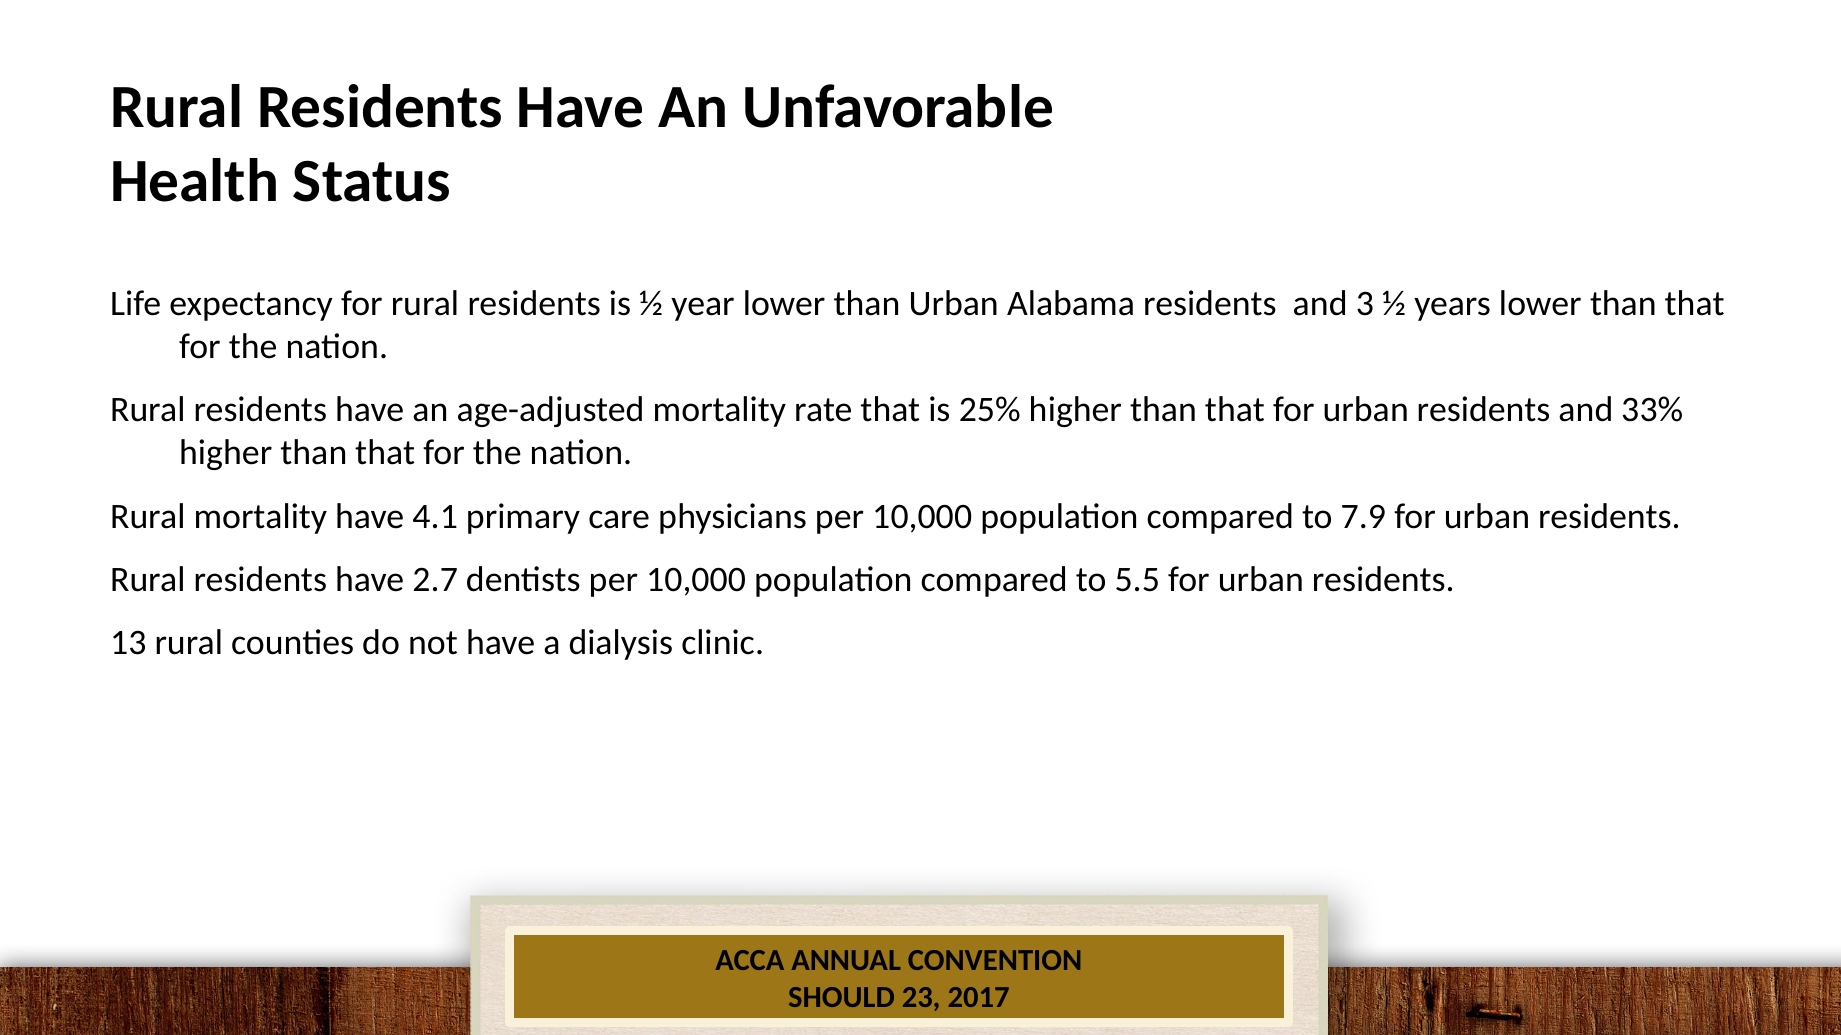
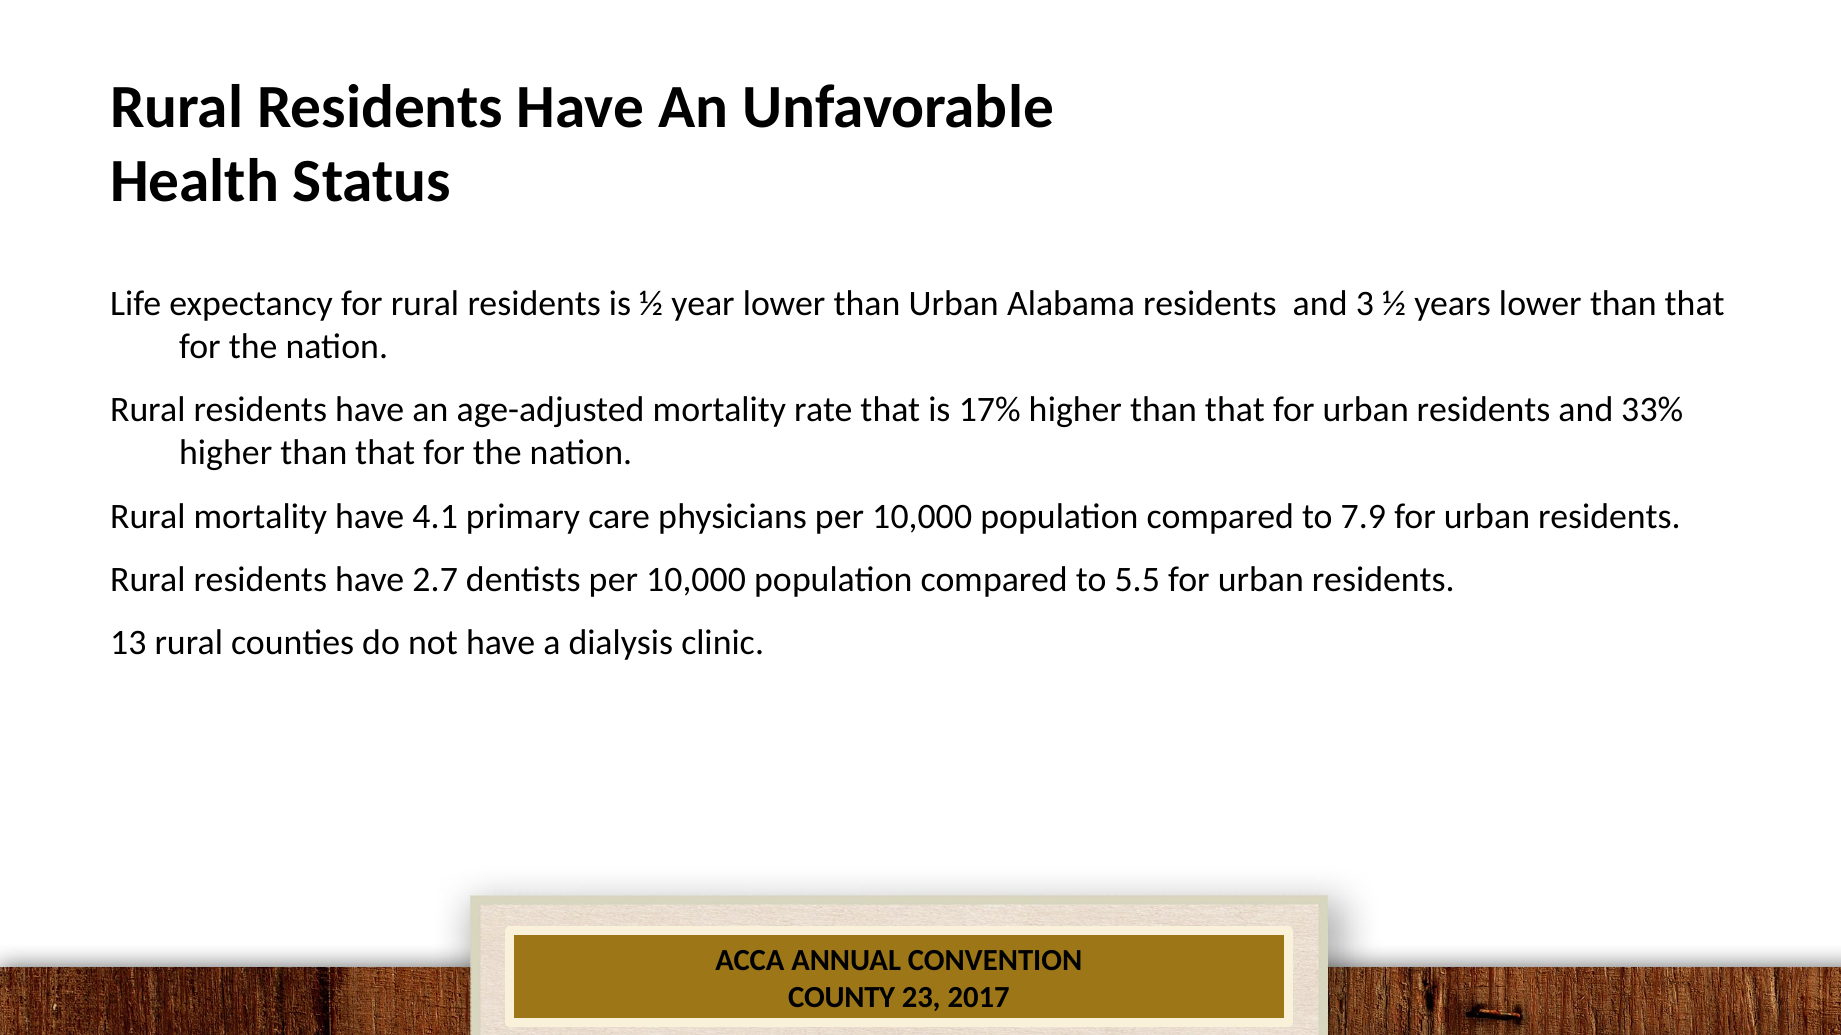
25%: 25% -> 17%
SHOULD: SHOULD -> COUNTY
